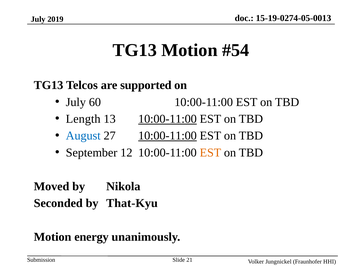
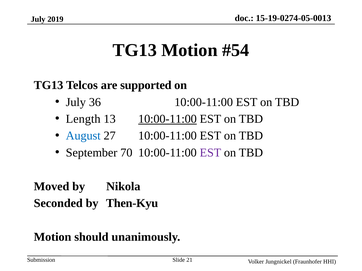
60: 60 -> 36
10:00-11:00 at (167, 136) underline: present -> none
12: 12 -> 70
EST at (210, 153) colour: orange -> purple
That-Kyu: That-Kyu -> Then-Kyu
energy: energy -> should
